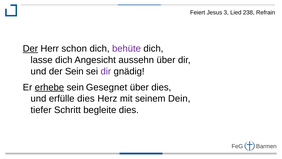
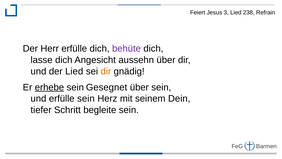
Der at (30, 49) underline: present -> none
Herr schon: schon -> erfülle
der Sein: Sein -> Lied
dir at (106, 71) colour: purple -> orange
über dies: dies -> sein
erfülle dies: dies -> sein
begleite dies: dies -> sein
